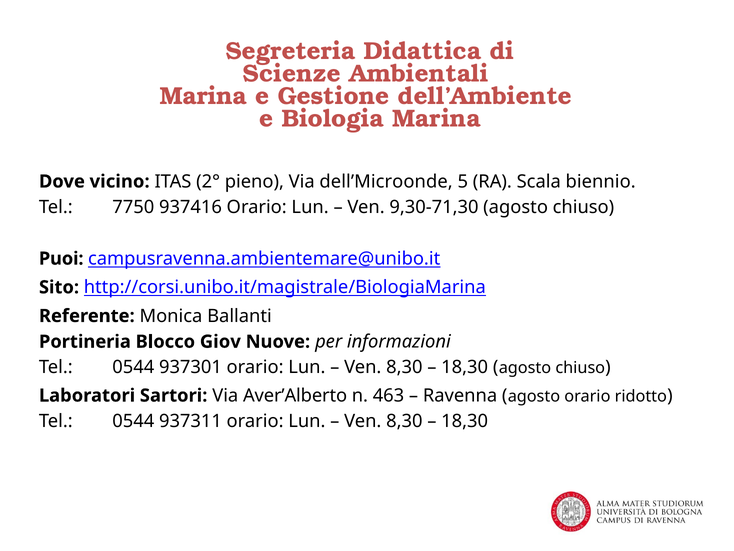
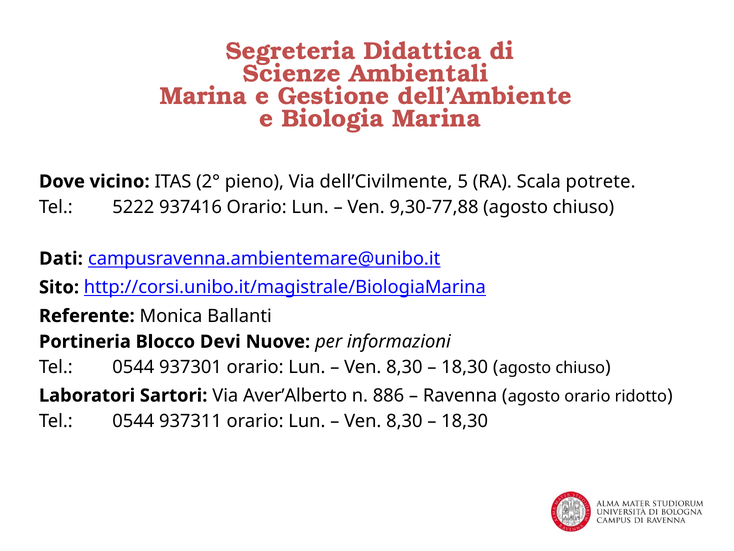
dell’Microonde: dell’Microonde -> dell’Civilmente
biennio: biennio -> potrete
7750: 7750 -> 5222
9,30-71,30: 9,30-71,30 -> 9,30-77,88
Puoi: Puoi -> Dati
Giov: Giov -> Devi
463: 463 -> 886
